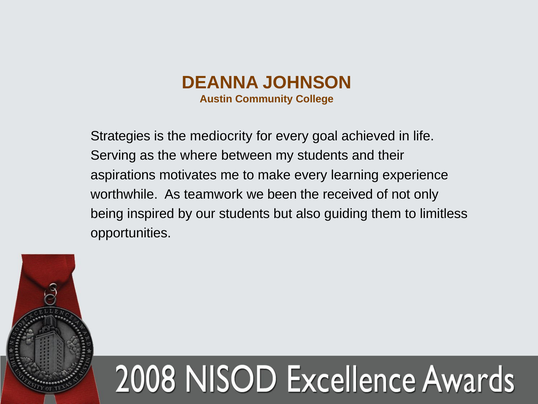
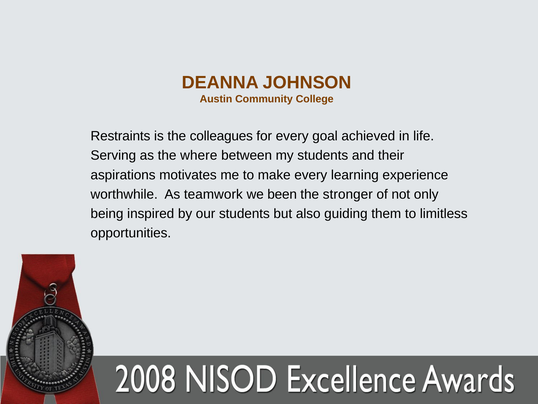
Strategies: Strategies -> Restraints
mediocrity: mediocrity -> colleagues
received: received -> stronger
